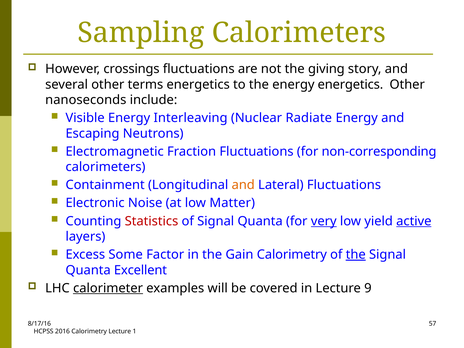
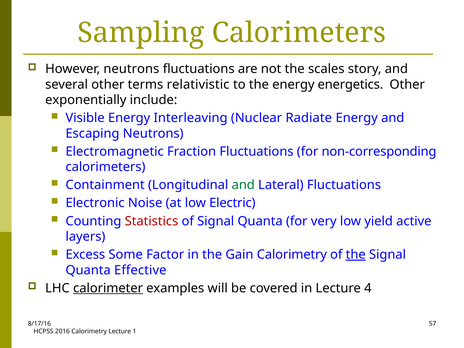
However crossings: crossings -> neutrons
giving: giving -> scales
terms energetics: energetics -> relativistic
nanoseconds: nanoseconds -> exponentially
and at (243, 185) colour: orange -> green
Matter: Matter -> Electric
very underline: present -> none
active underline: present -> none
Excellent: Excellent -> Effective
9: 9 -> 4
